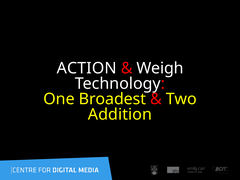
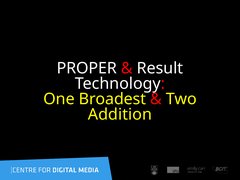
ACTION: ACTION -> PROPER
Weigh: Weigh -> Result
